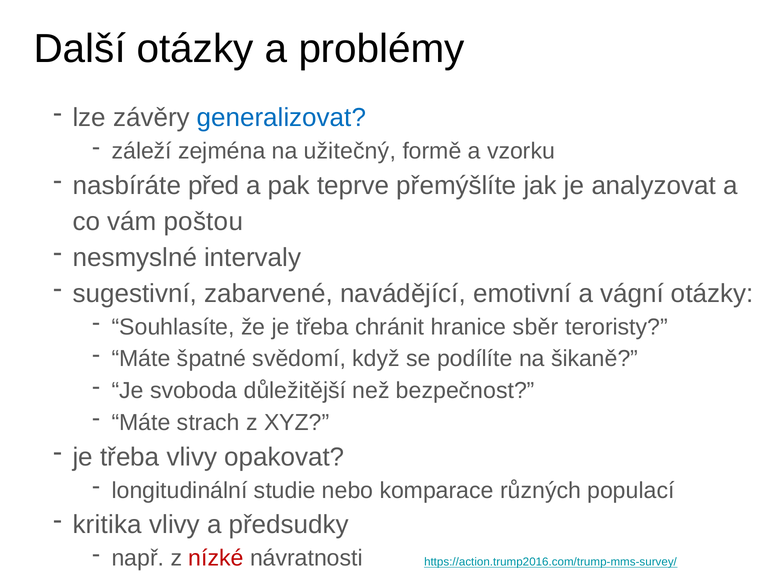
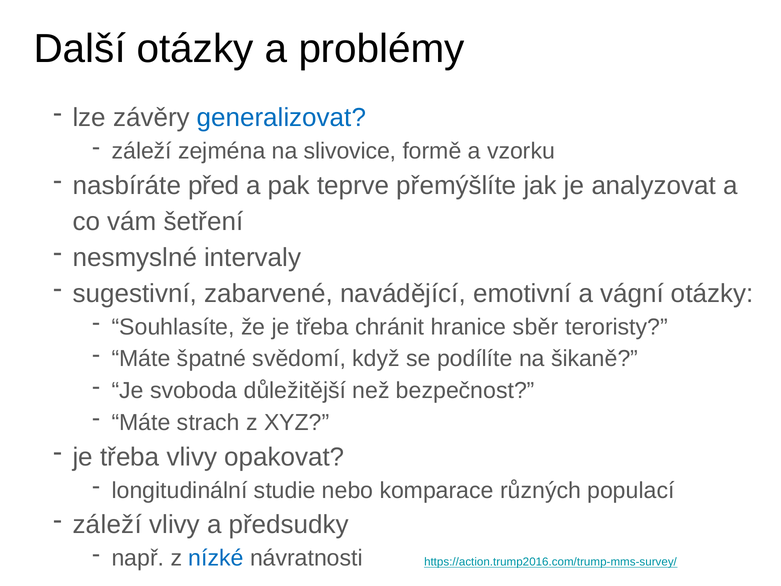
užitečný: užitečný -> slivovice
poštou: poštou -> šetření
kritika at (107, 525): kritika -> záleží
nízké colour: red -> blue
